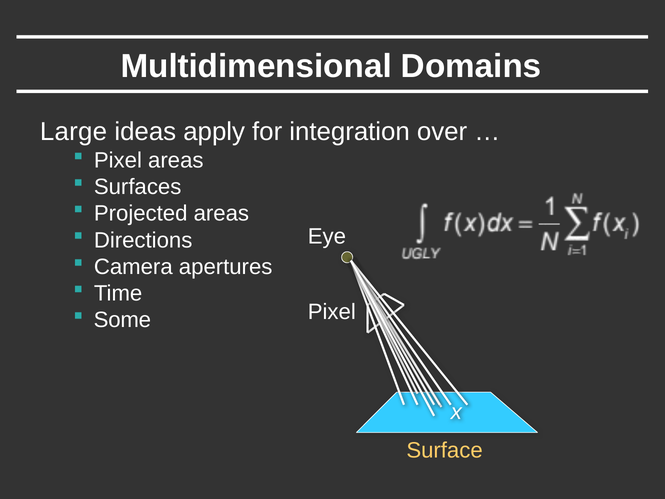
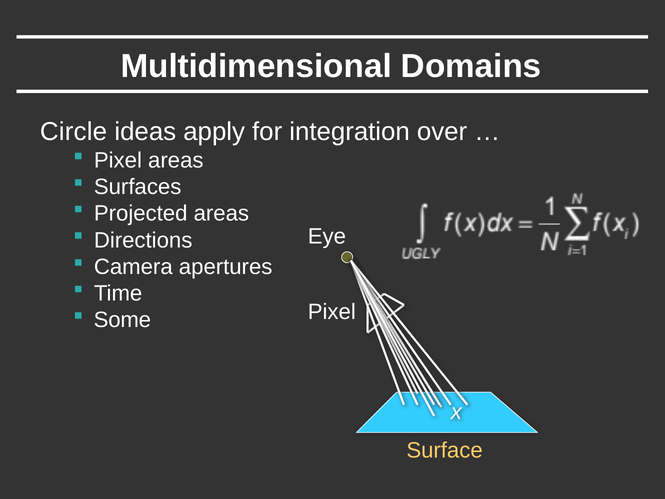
Large: Large -> Circle
